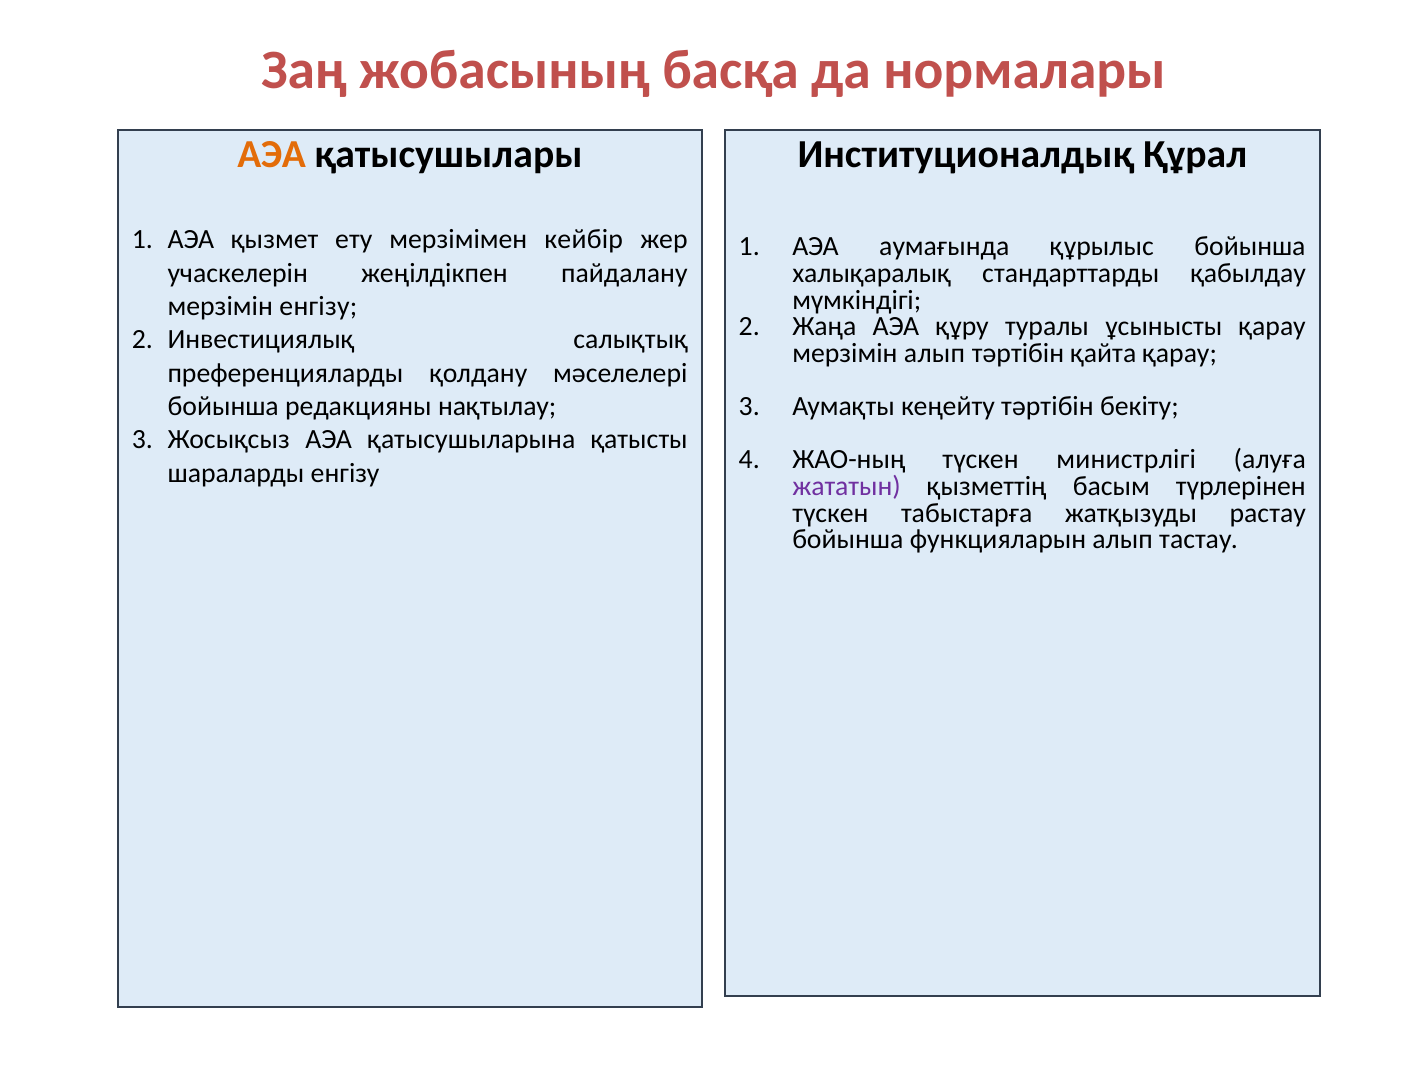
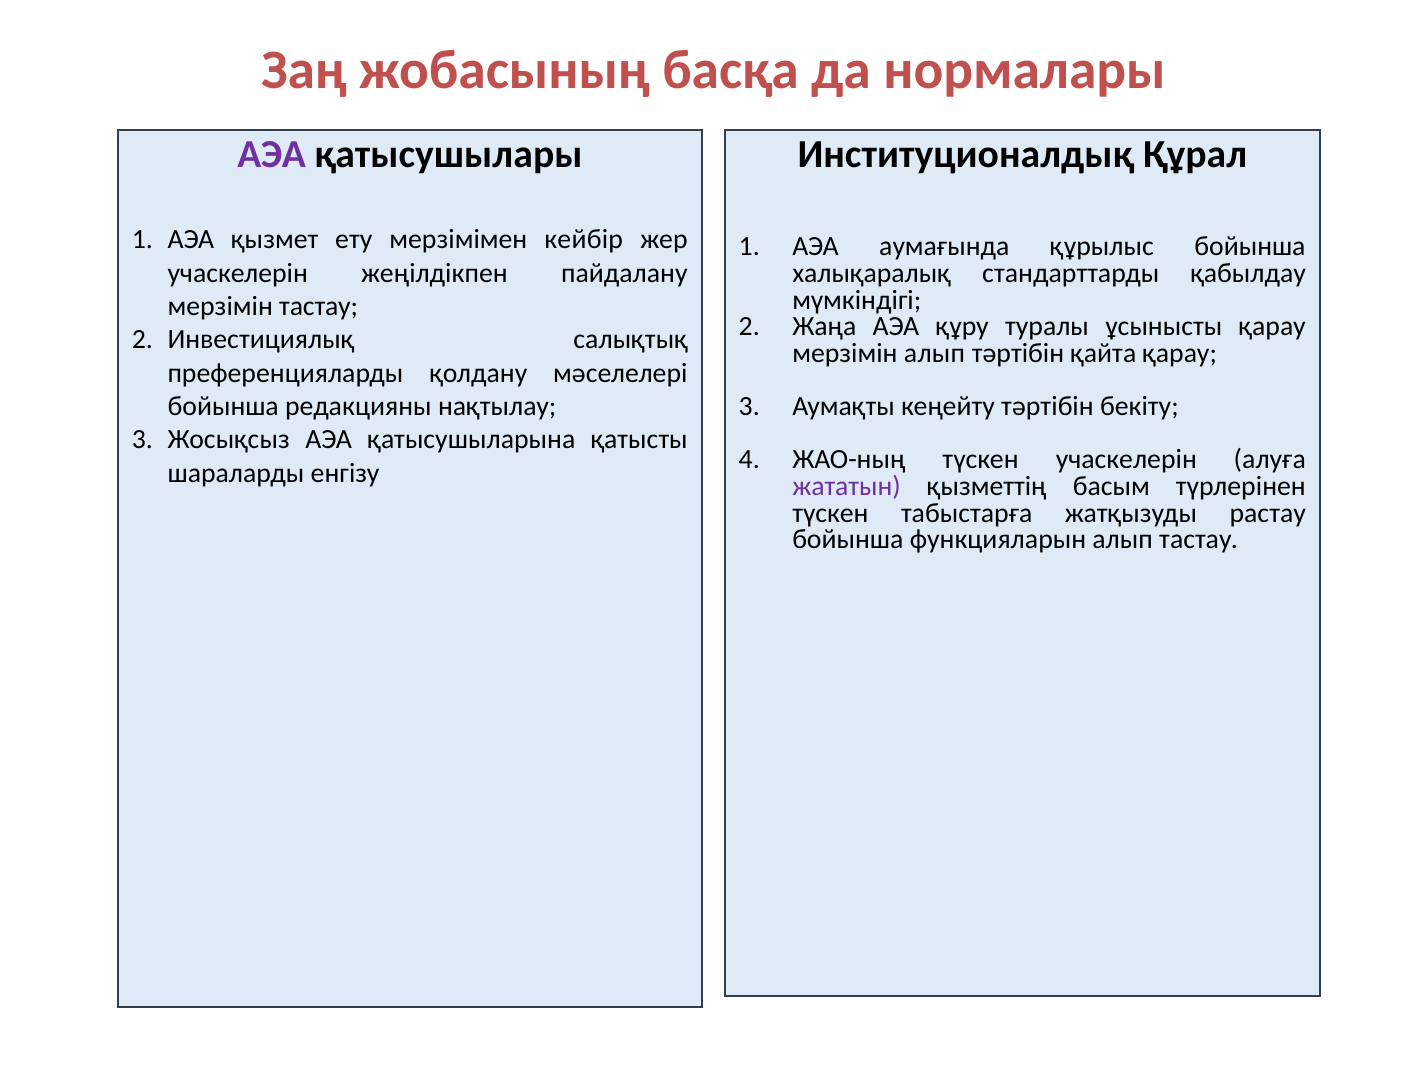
АЭА at (272, 155) colour: orange -> purple
мерзімін енгізу: енгізу -> тастау
түскен министрлігі: министрлігі -> учаскелерін
